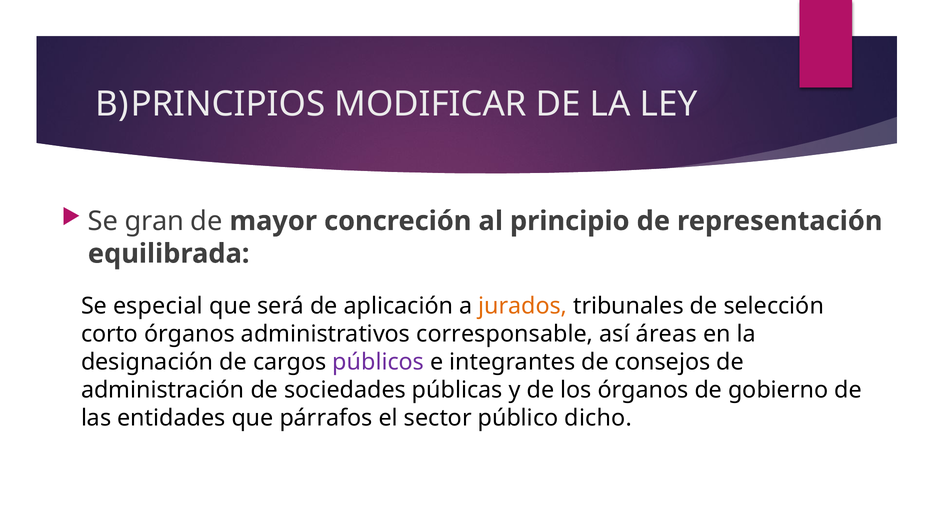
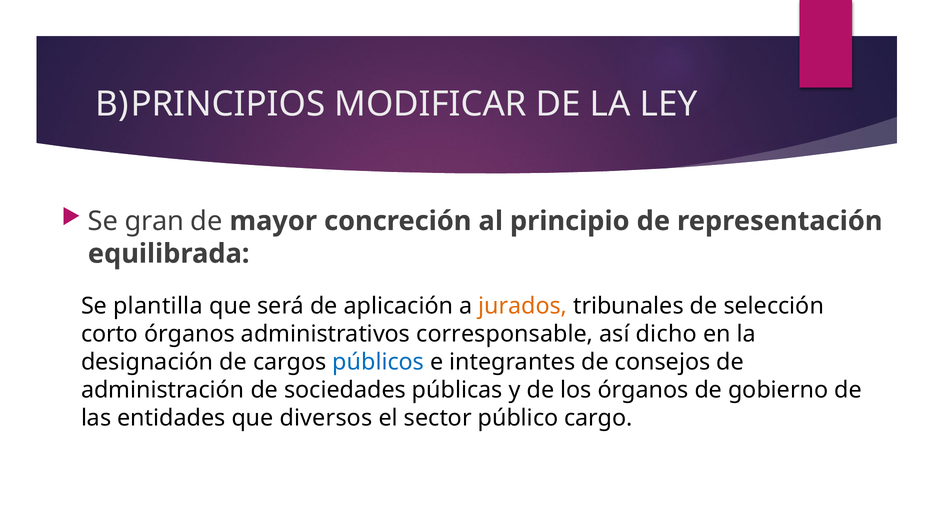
especial: especial -> plantilla
áreas: áreas -> dicho
públicos colour: purple -> blue
párrafos: párrafos -> diversos
dicho: dicho -> cargo
